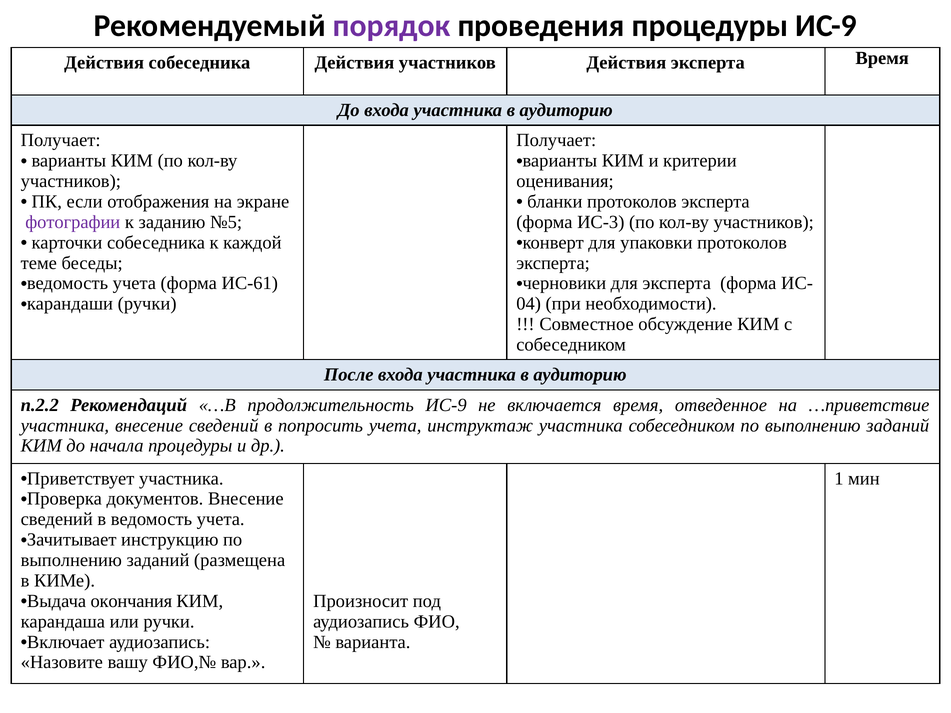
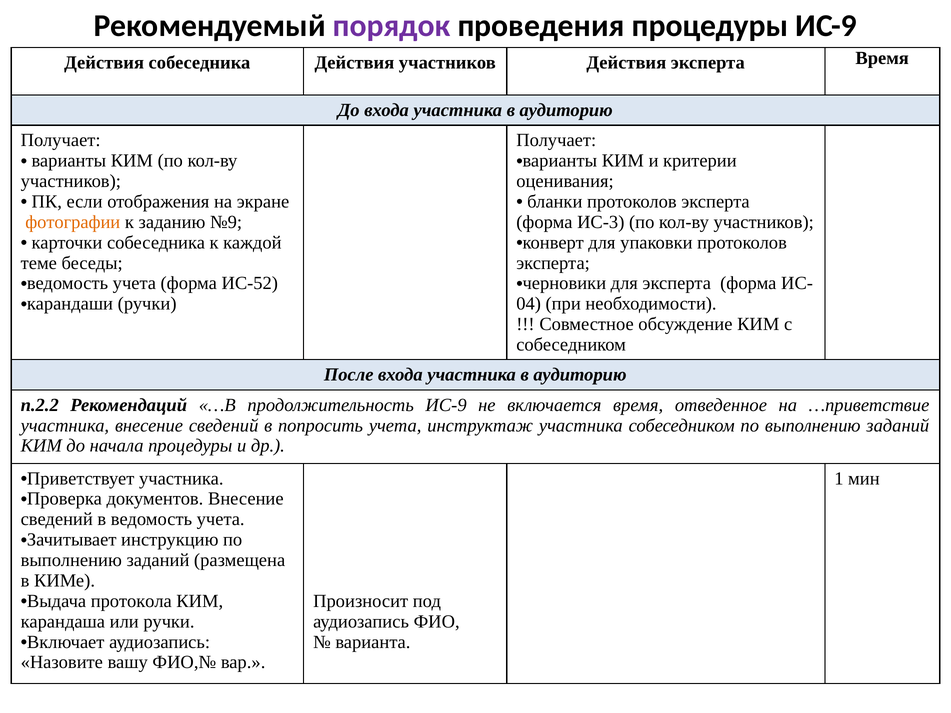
фотографии colour: purple -> orange
№5: №5 -> №9
ИС-61: ИС-61 -> ИС-52
окончания: окончания -> протокола
